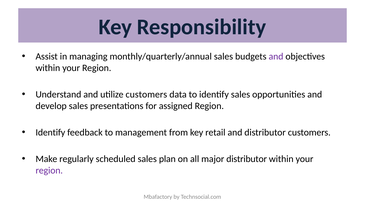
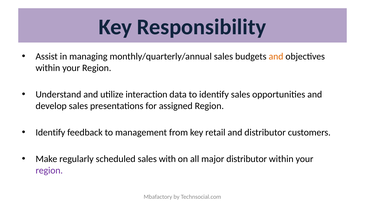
and at (276, 56) colour: purple -> orange
utilize customers: customers -> interaction
plan: plan -> with
